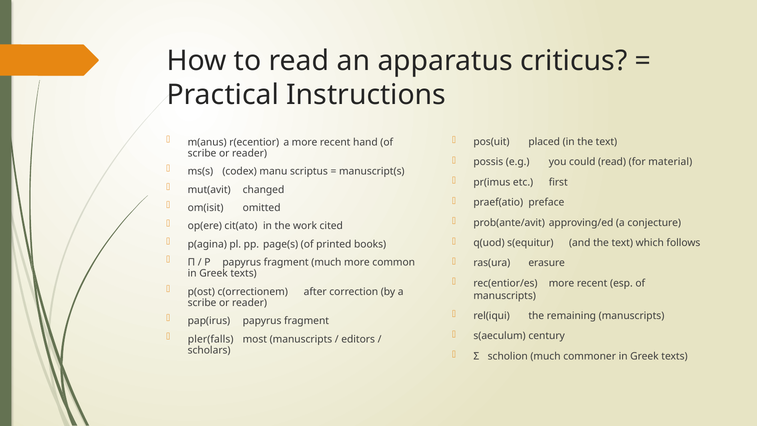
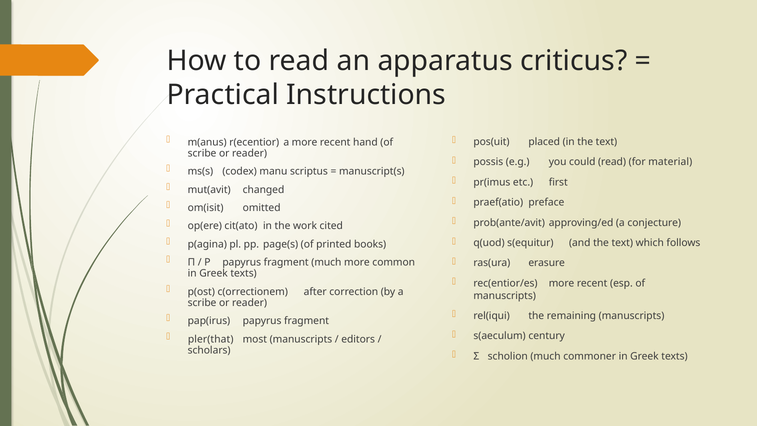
pler(falls: pler(falls -> pler(that
